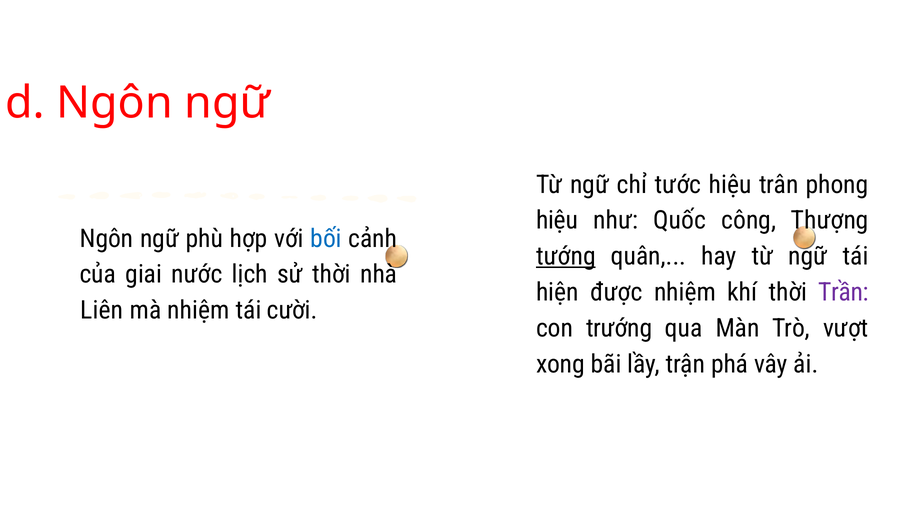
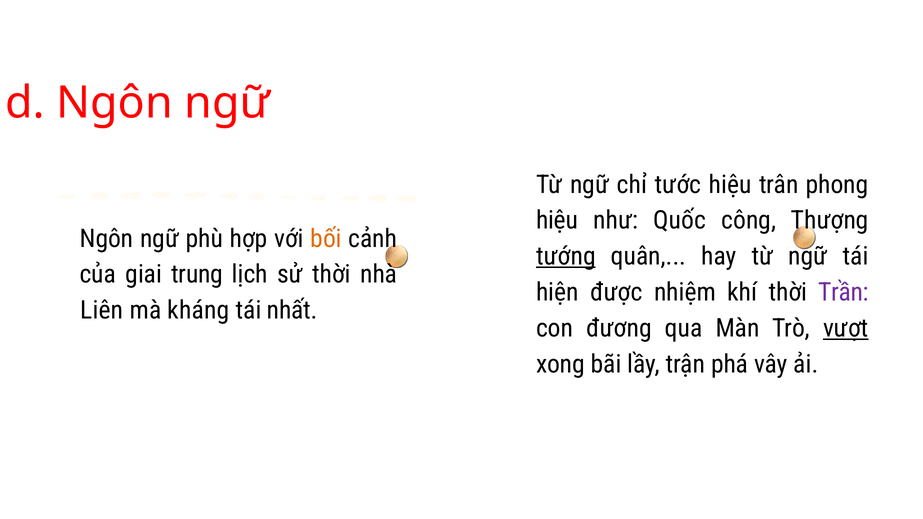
bối colour: blue -> orange
nước: nước -> trung
mà nhiệm: nhiệm -> kháng
cười: cười -> nhất
trướng: trướng -> đương
vượt underline: none -> present
